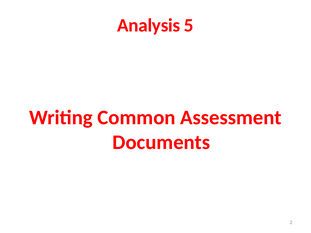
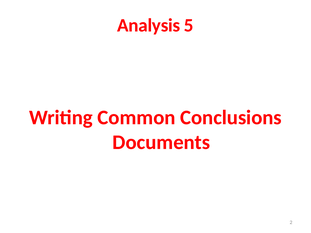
Assessment: Assessment -> Conclusions
